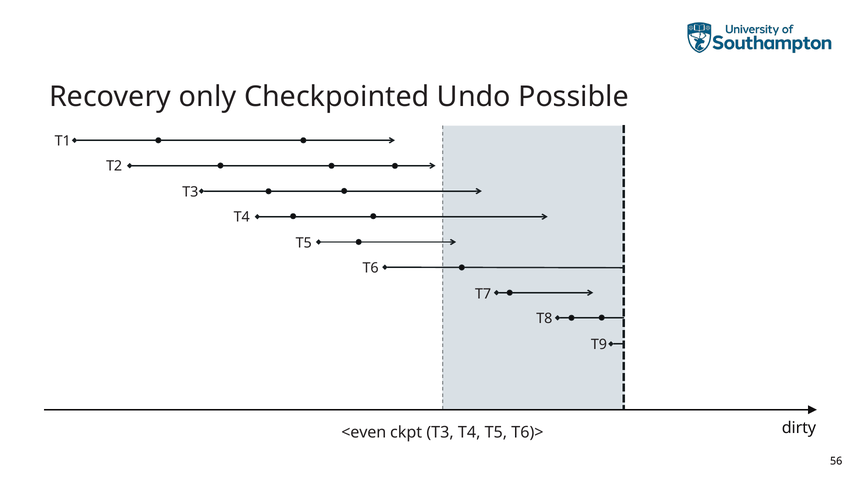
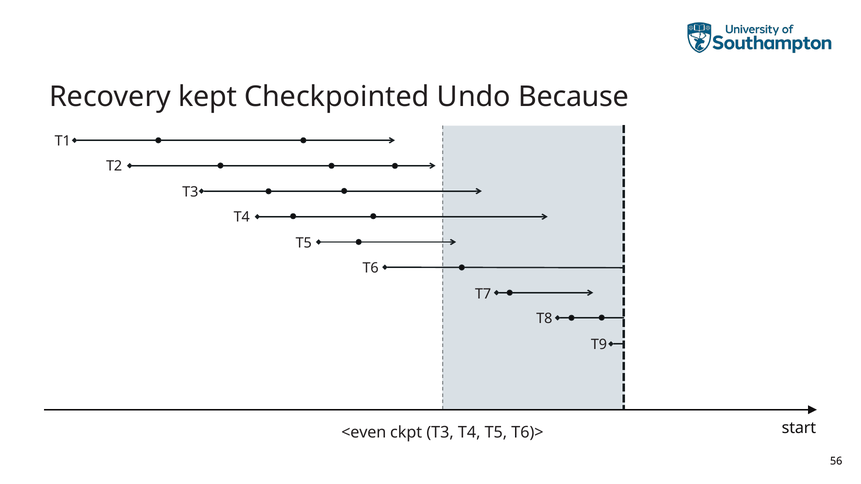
only: only -> kept
Possible: Possible -> Because
dirty: dirty -> start
